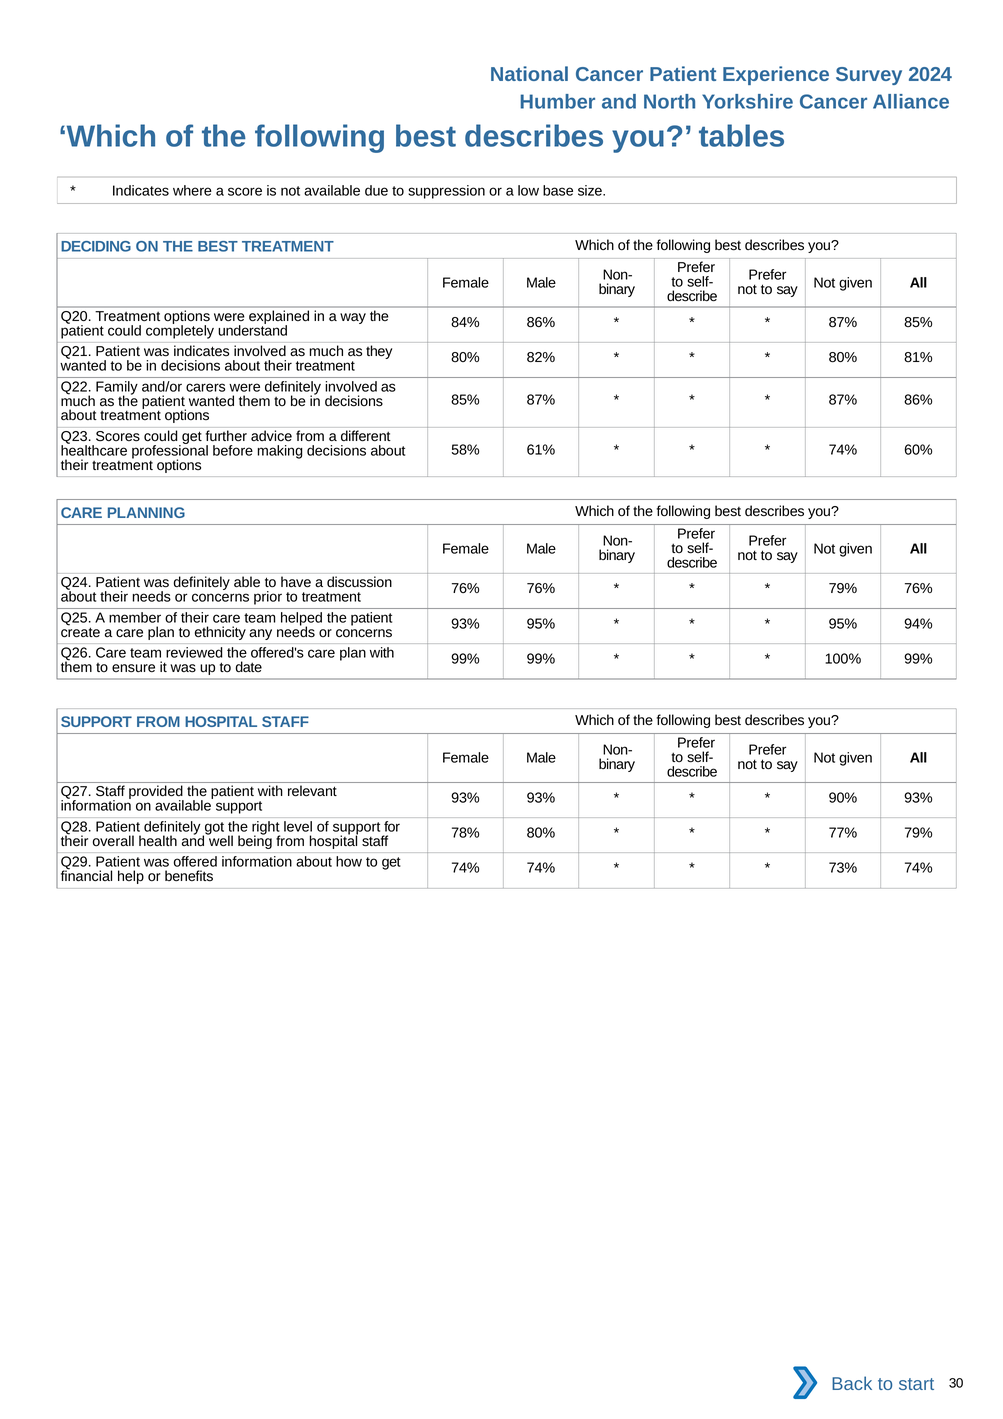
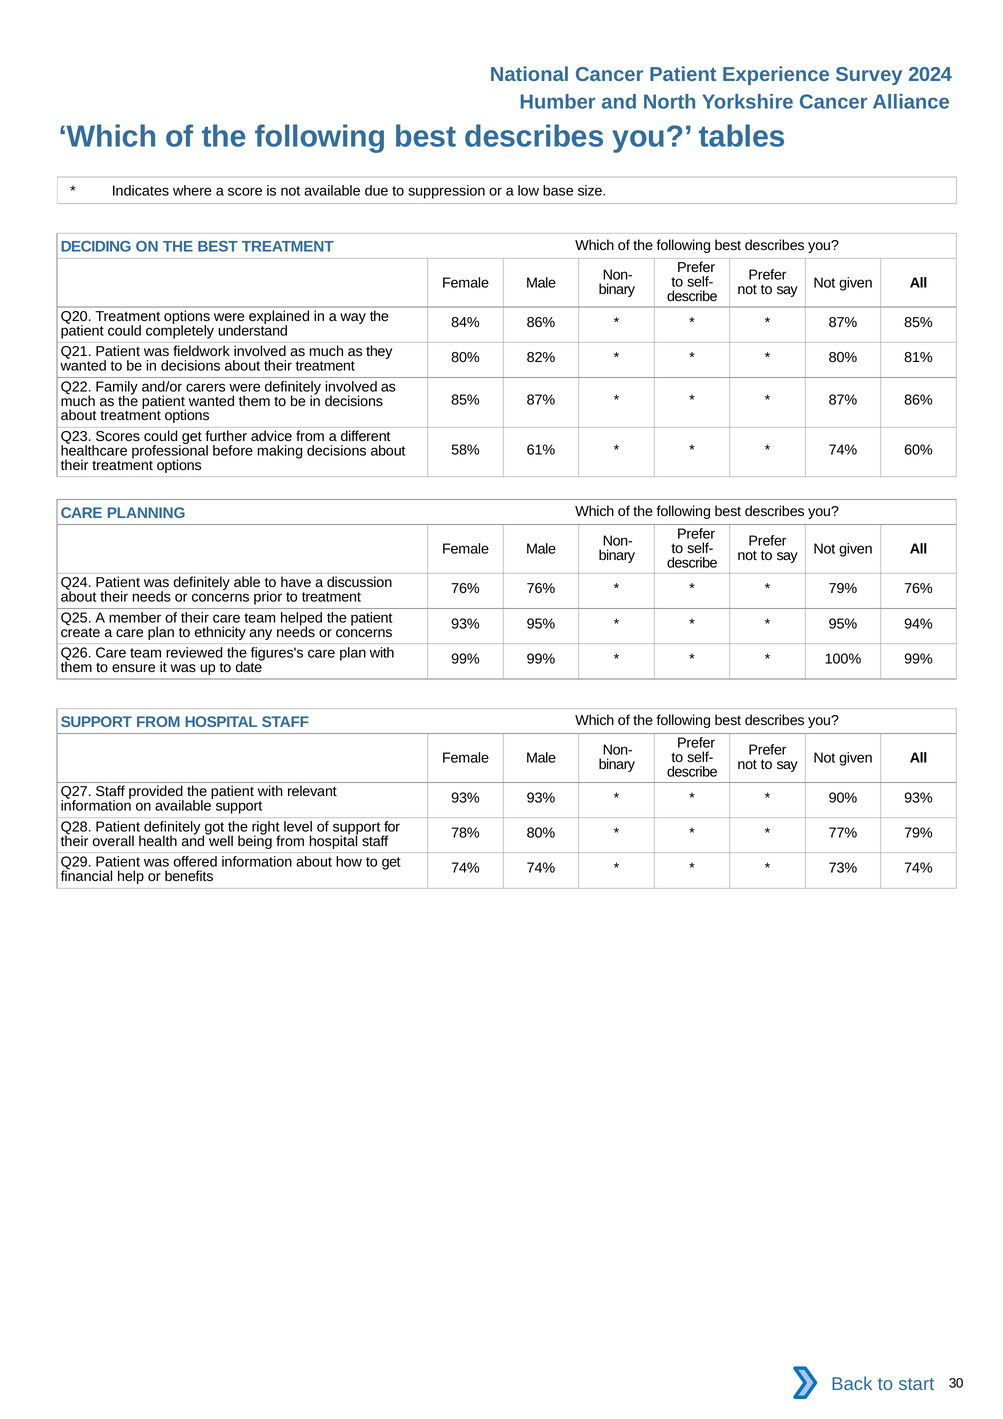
was indicates: indicates -> fieldwork
offered's: offered's -> figures's
